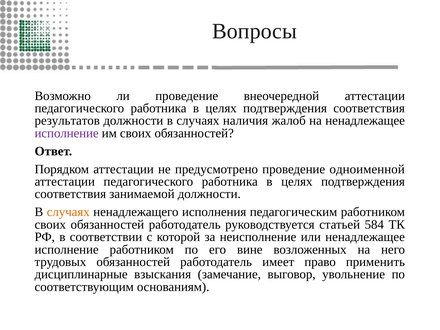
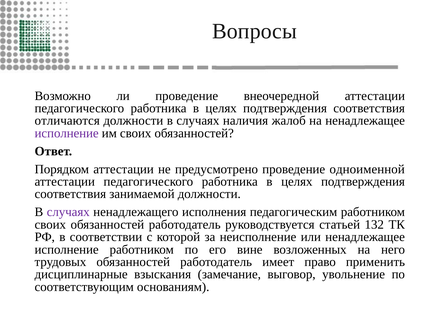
результатов: результатов -> отличаются
случаях at (68, 212) colour: orange -> purple
584: 584 -> 132
